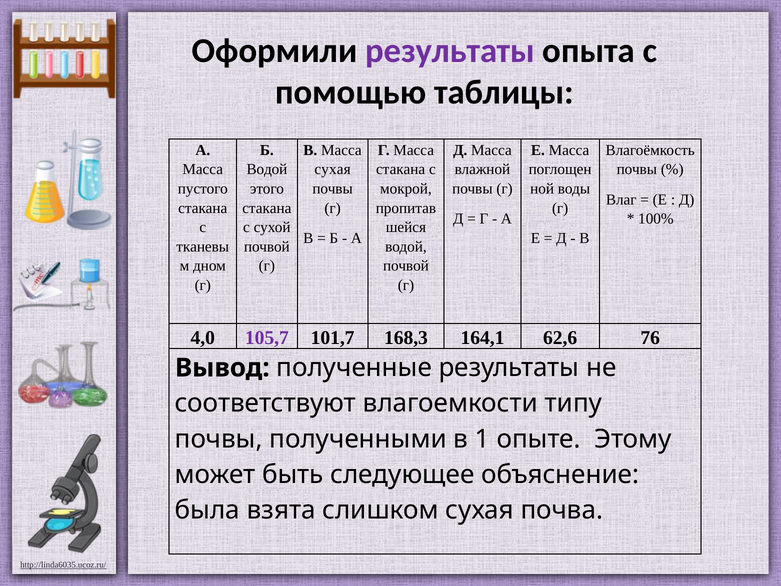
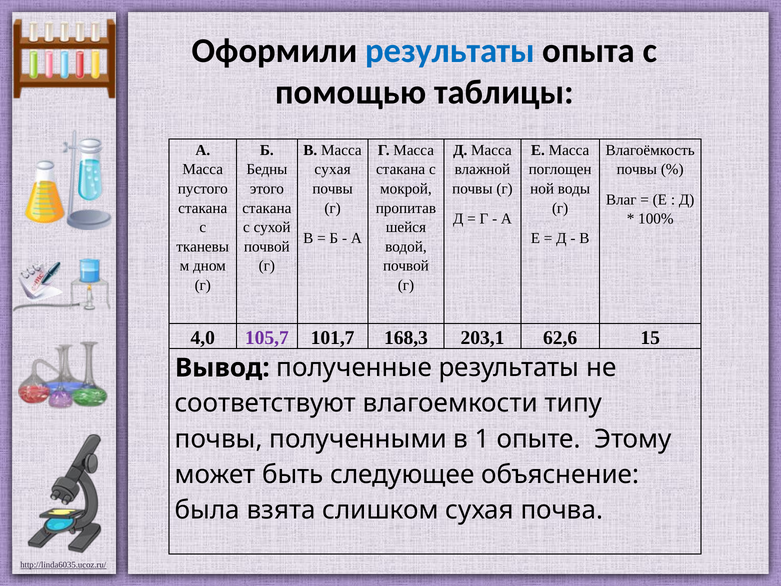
результаты at (450, 51) colour: purple -> blue
Водой at (267, 169): Водой -> Бедны
164,1: 164,1 -> 203,1
76: 76 -> 15
